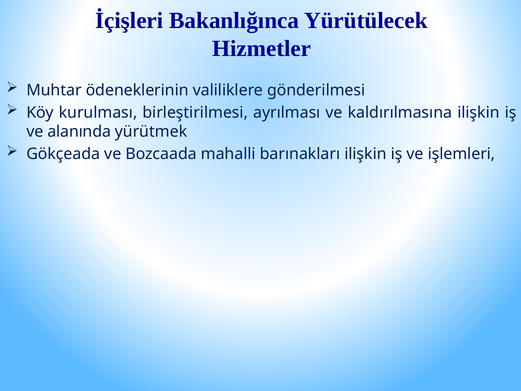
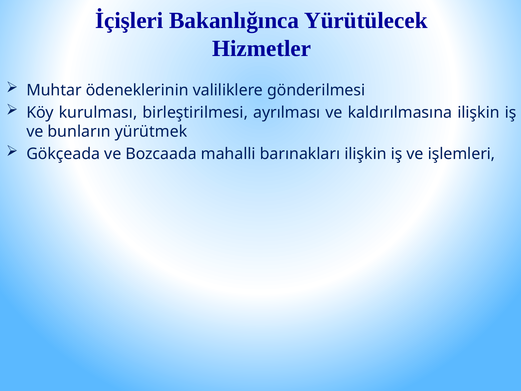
alanında: alanında -> bunların
